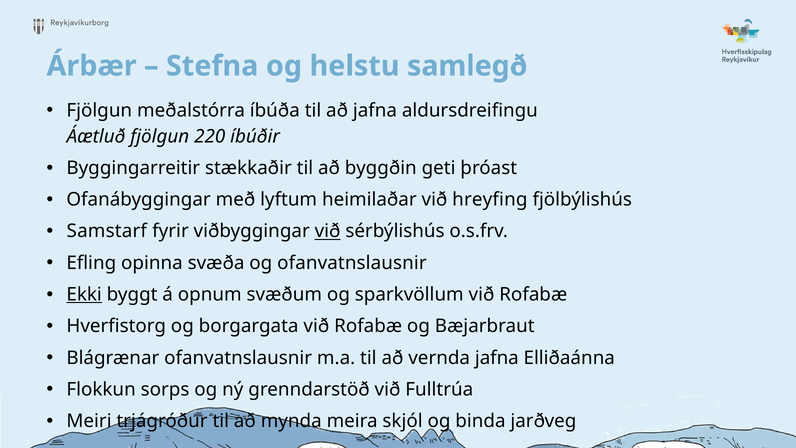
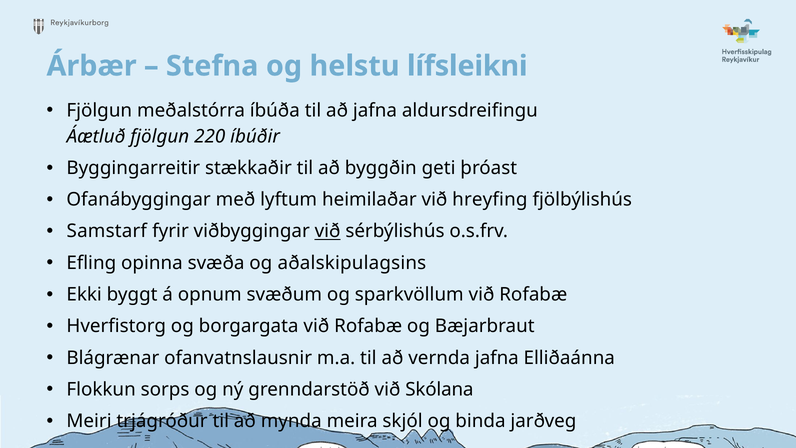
samlegð: samlegð -> lífsleikni
og ofanvatnslausnir: ofanvatnslausnir -> aðalskipulagsins
Ekki underline: present -> none
Fulltrúa: Fulltrúa -> Skólana
